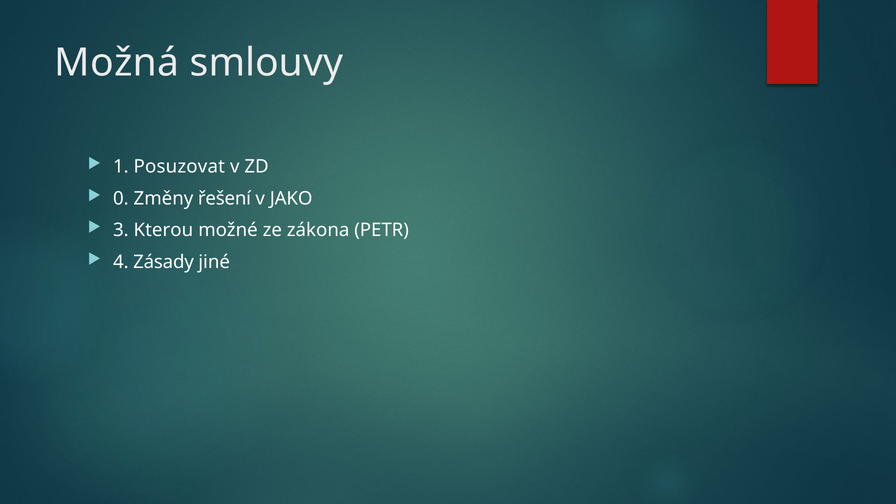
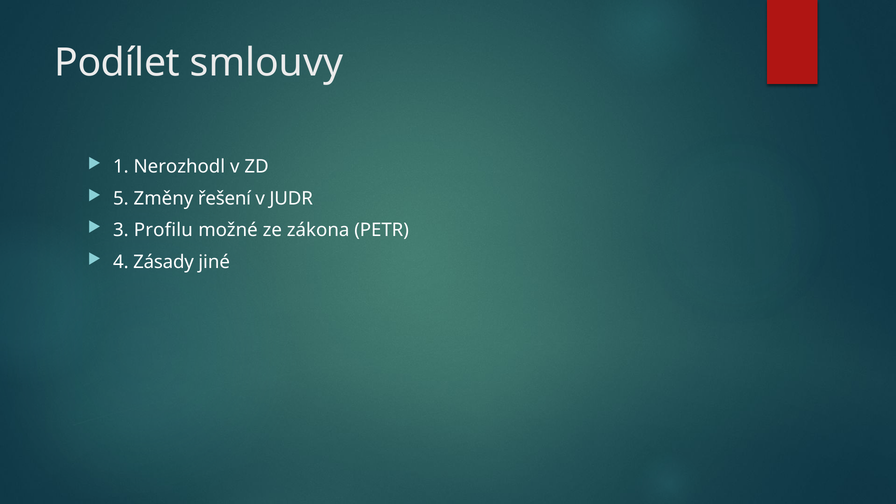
Možná: Možná -> Podílet
Posuzovat: Posuzovat -> Nerozhodl
0: 0 -> 5
JAKO: JAKO -> JUDR
Kterou: Kterou -> Profilu
